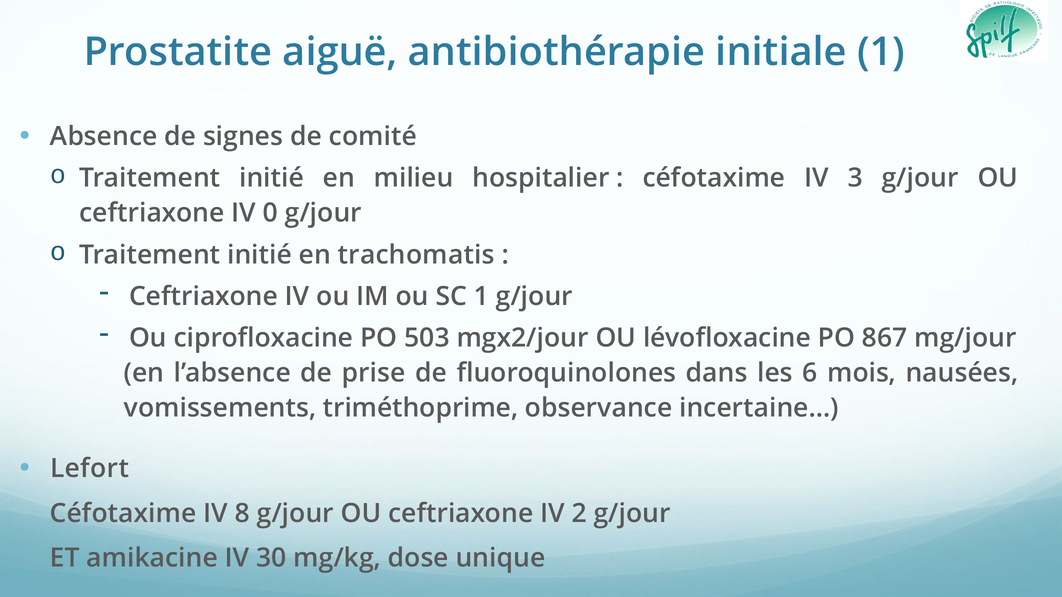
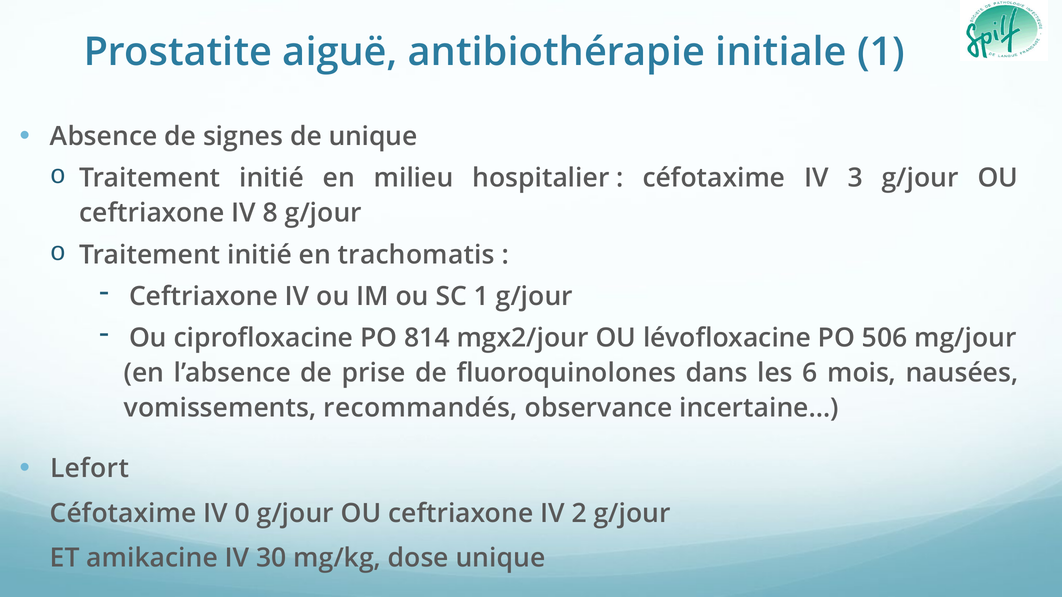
de comité: comité -> unique
0: 0 -> 8
503: 503 -> 814
867: 867 -> 506
triméthoprime: triméthoprime -> recommandés
8: 8 -> 0
